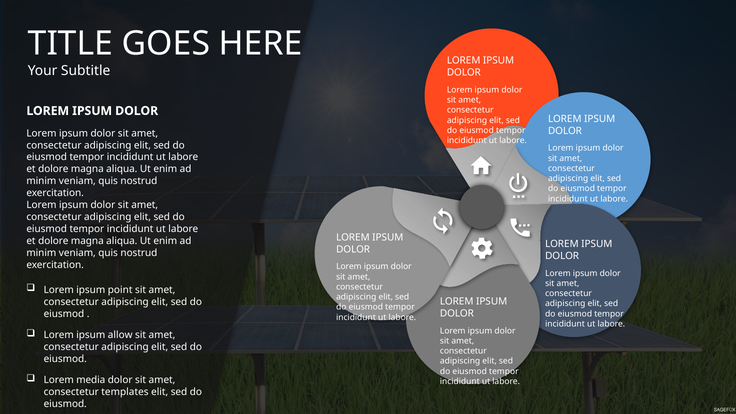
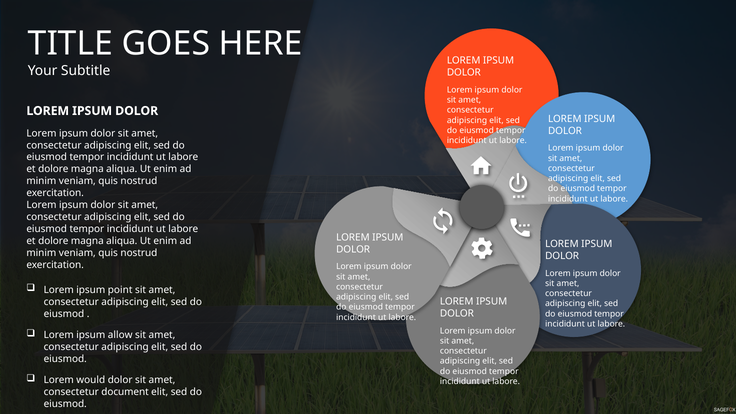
media: media -> would
templates: templates -> document
